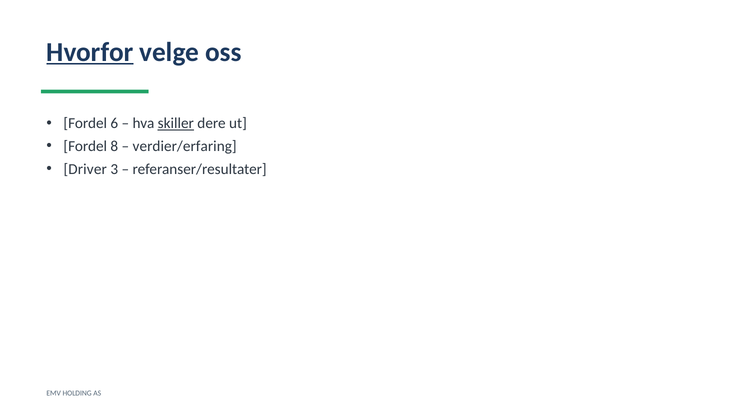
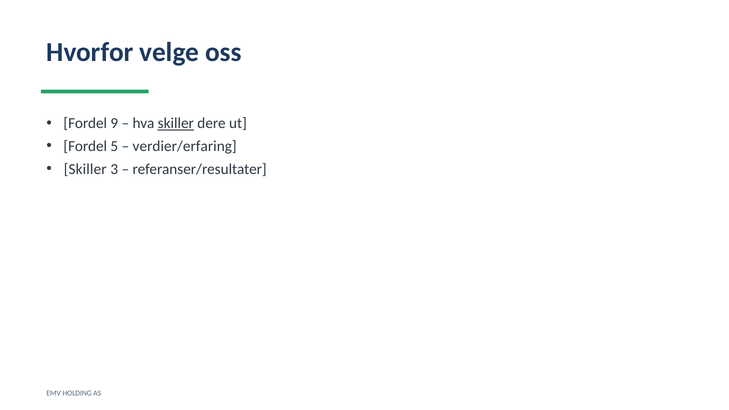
Hvorfor underline: present -> none
6: 6 -> 9
8: 8 -> 5
Driver at (85, 169): Driver -> Skiller
